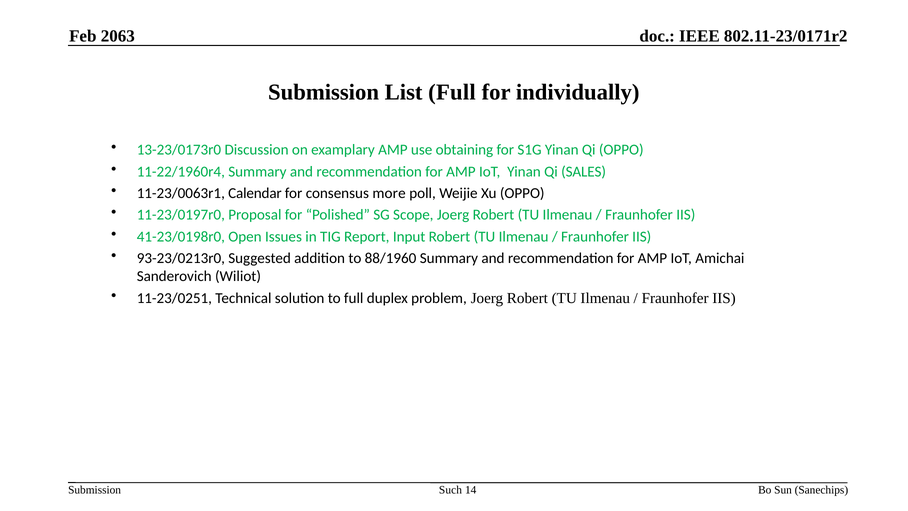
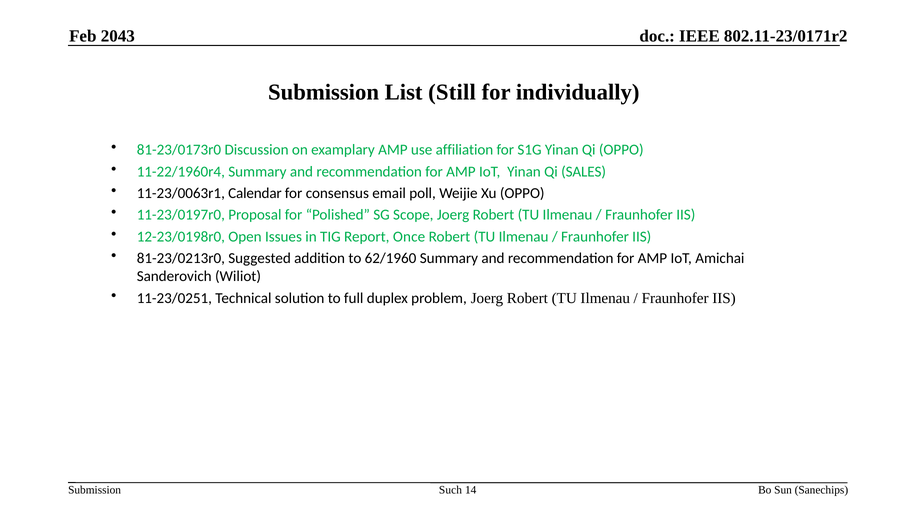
2063: 2063 -> 2043
List Full: Full -> Still
13-23/0173r0: 13-23/0173r0 -> 81-23/0173r0
obtaining: obtaining -> affiliation
more: more -> email
41-23/0198r0: 41-23/0198r0 -> 12-23/0198r0
Input: Input -> Once
93-23/0213r0: 93-23/0213r0 -> 81-23/0213r0
88/1960: 88/1960 -> 62/1960
